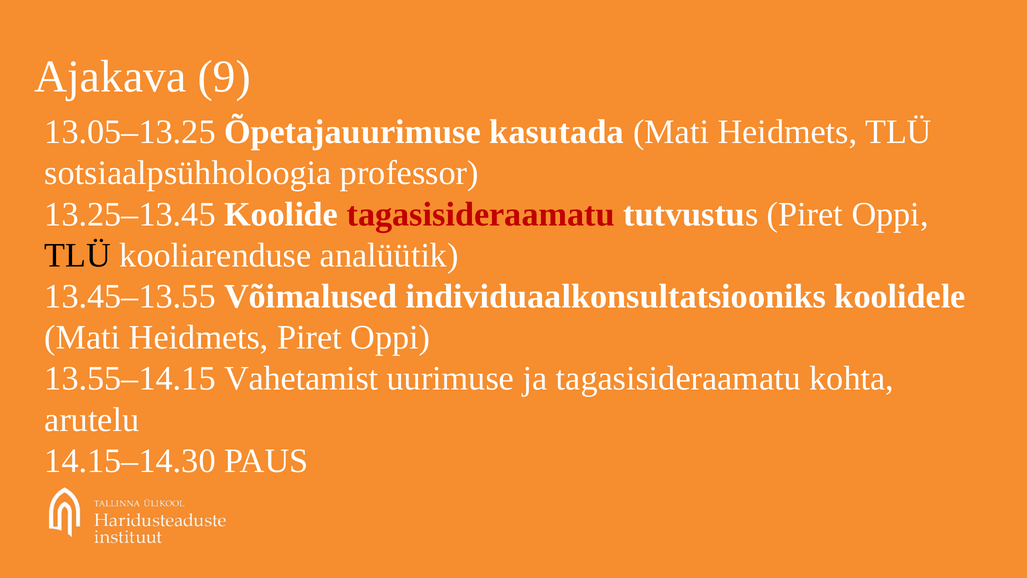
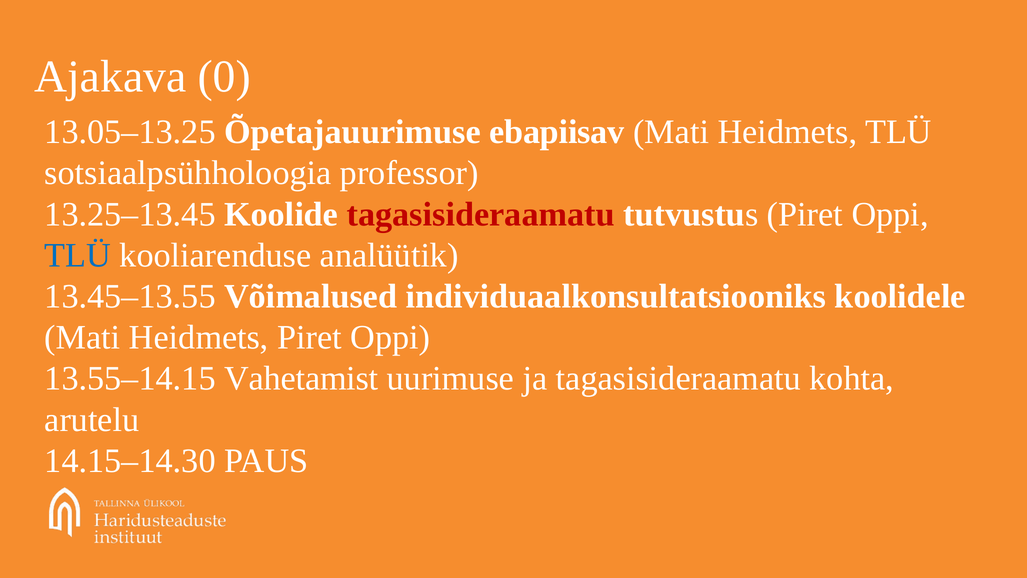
9: 9 -> 0
kasutada: kasutada -> ebapiisav
TLÜ at (78, 255) colour: black -> blue
